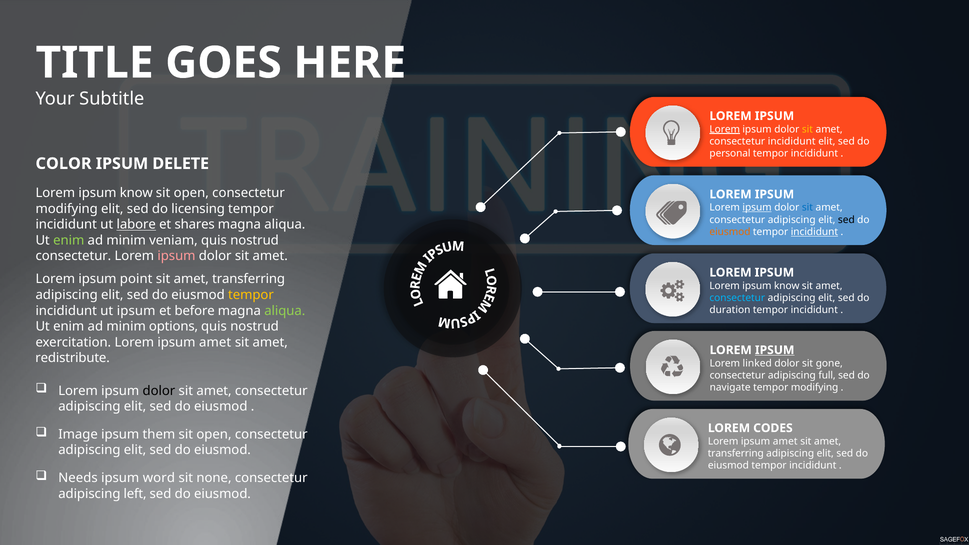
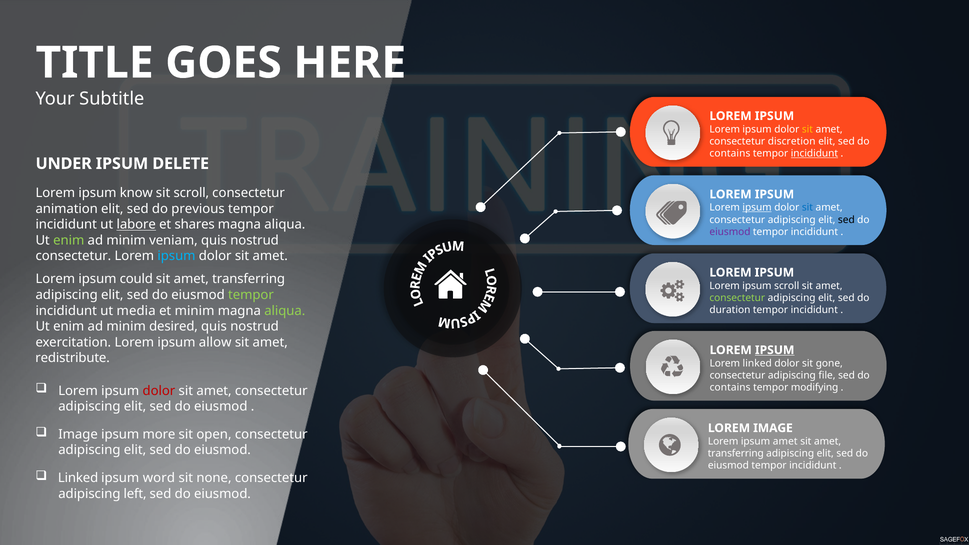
Lorem at (725, 129) underline: present -> none
consectetur incididunt: incididunt -> discretion
personal at (730, 153): personal -> contains
incididunt at (814, 153) underline: none -> present
COLOR: COLOR -> UNDER
open at (191, 193): open -> scroll
modifying at (67, 209): modifying -> animation
licensing: licensing -> previous
eiusmod at (730, 232) colour: orange -> purple
incididunt at (814, 232) underline: present -> none
ipsum at (176, 256) colour: pink -> light blue
point: point -> could
know at (787, 286): know -> scroll
tempor at (251, 295) colour: yellow -> light green
consectetur at (737, 298) colour: light blue -> light green
ut ipsum: ipsum -> media
et before: before -> minim
options: options -> desired
exercitation Lorem ipsum amet: amet -> allow
full: full -> file
dolor at (159, 391) colour: black -> red
navigate at (730, 388): navigate -> contains
LOREM CODES: CODES -> IMAGE
them: them -> more
Needs at (78, 478): Needs -> Linked
